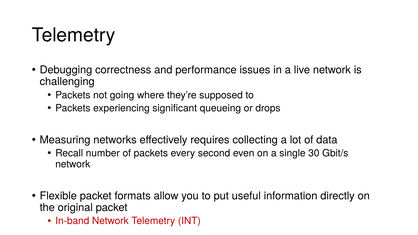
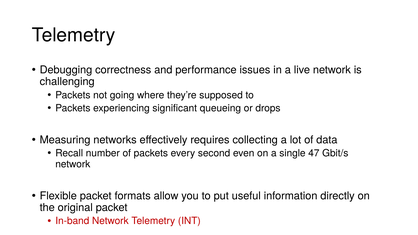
30: 30 -> 47
